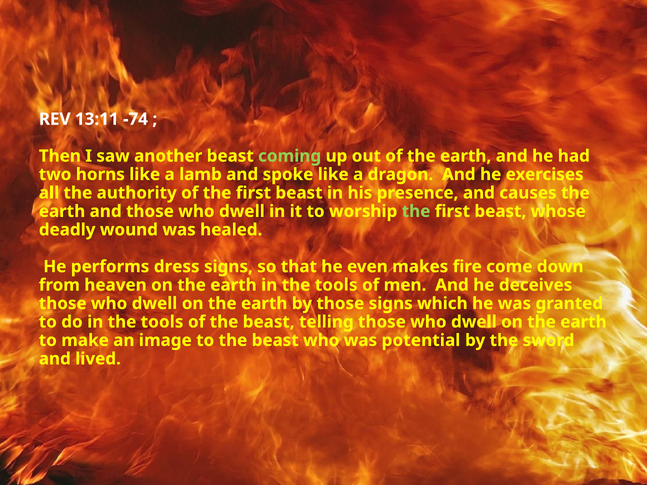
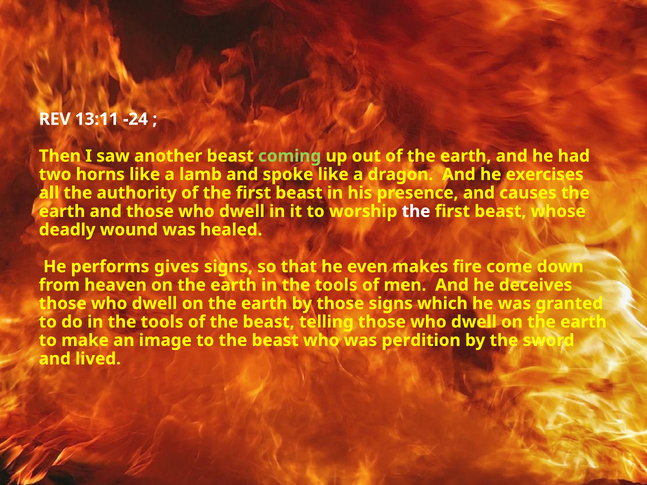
-74: -74 -> -24
the at (416, 211) colour: light green -> white
dress: dress -> gives
potential: potential -> perdition
